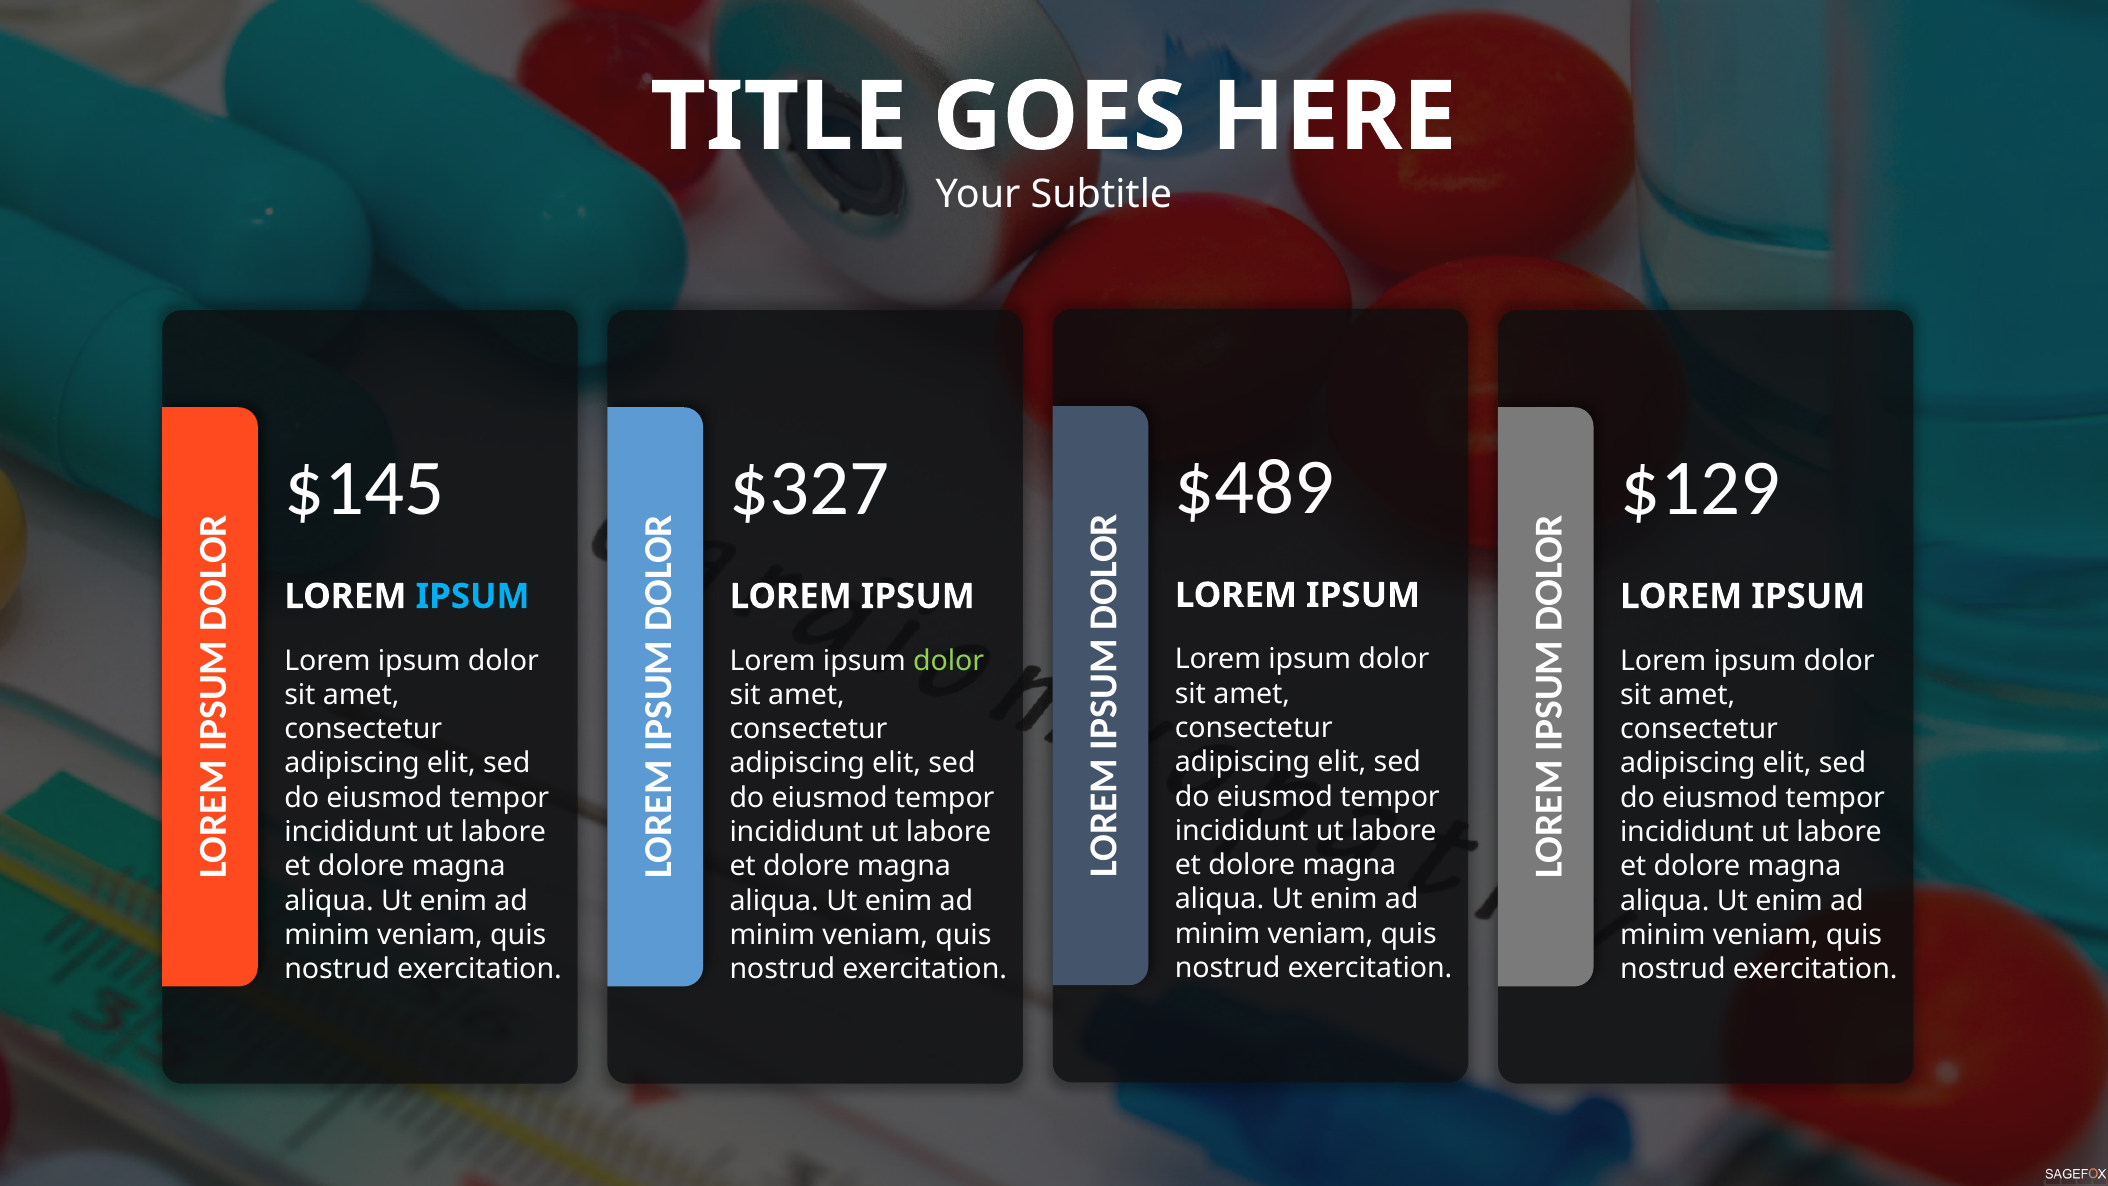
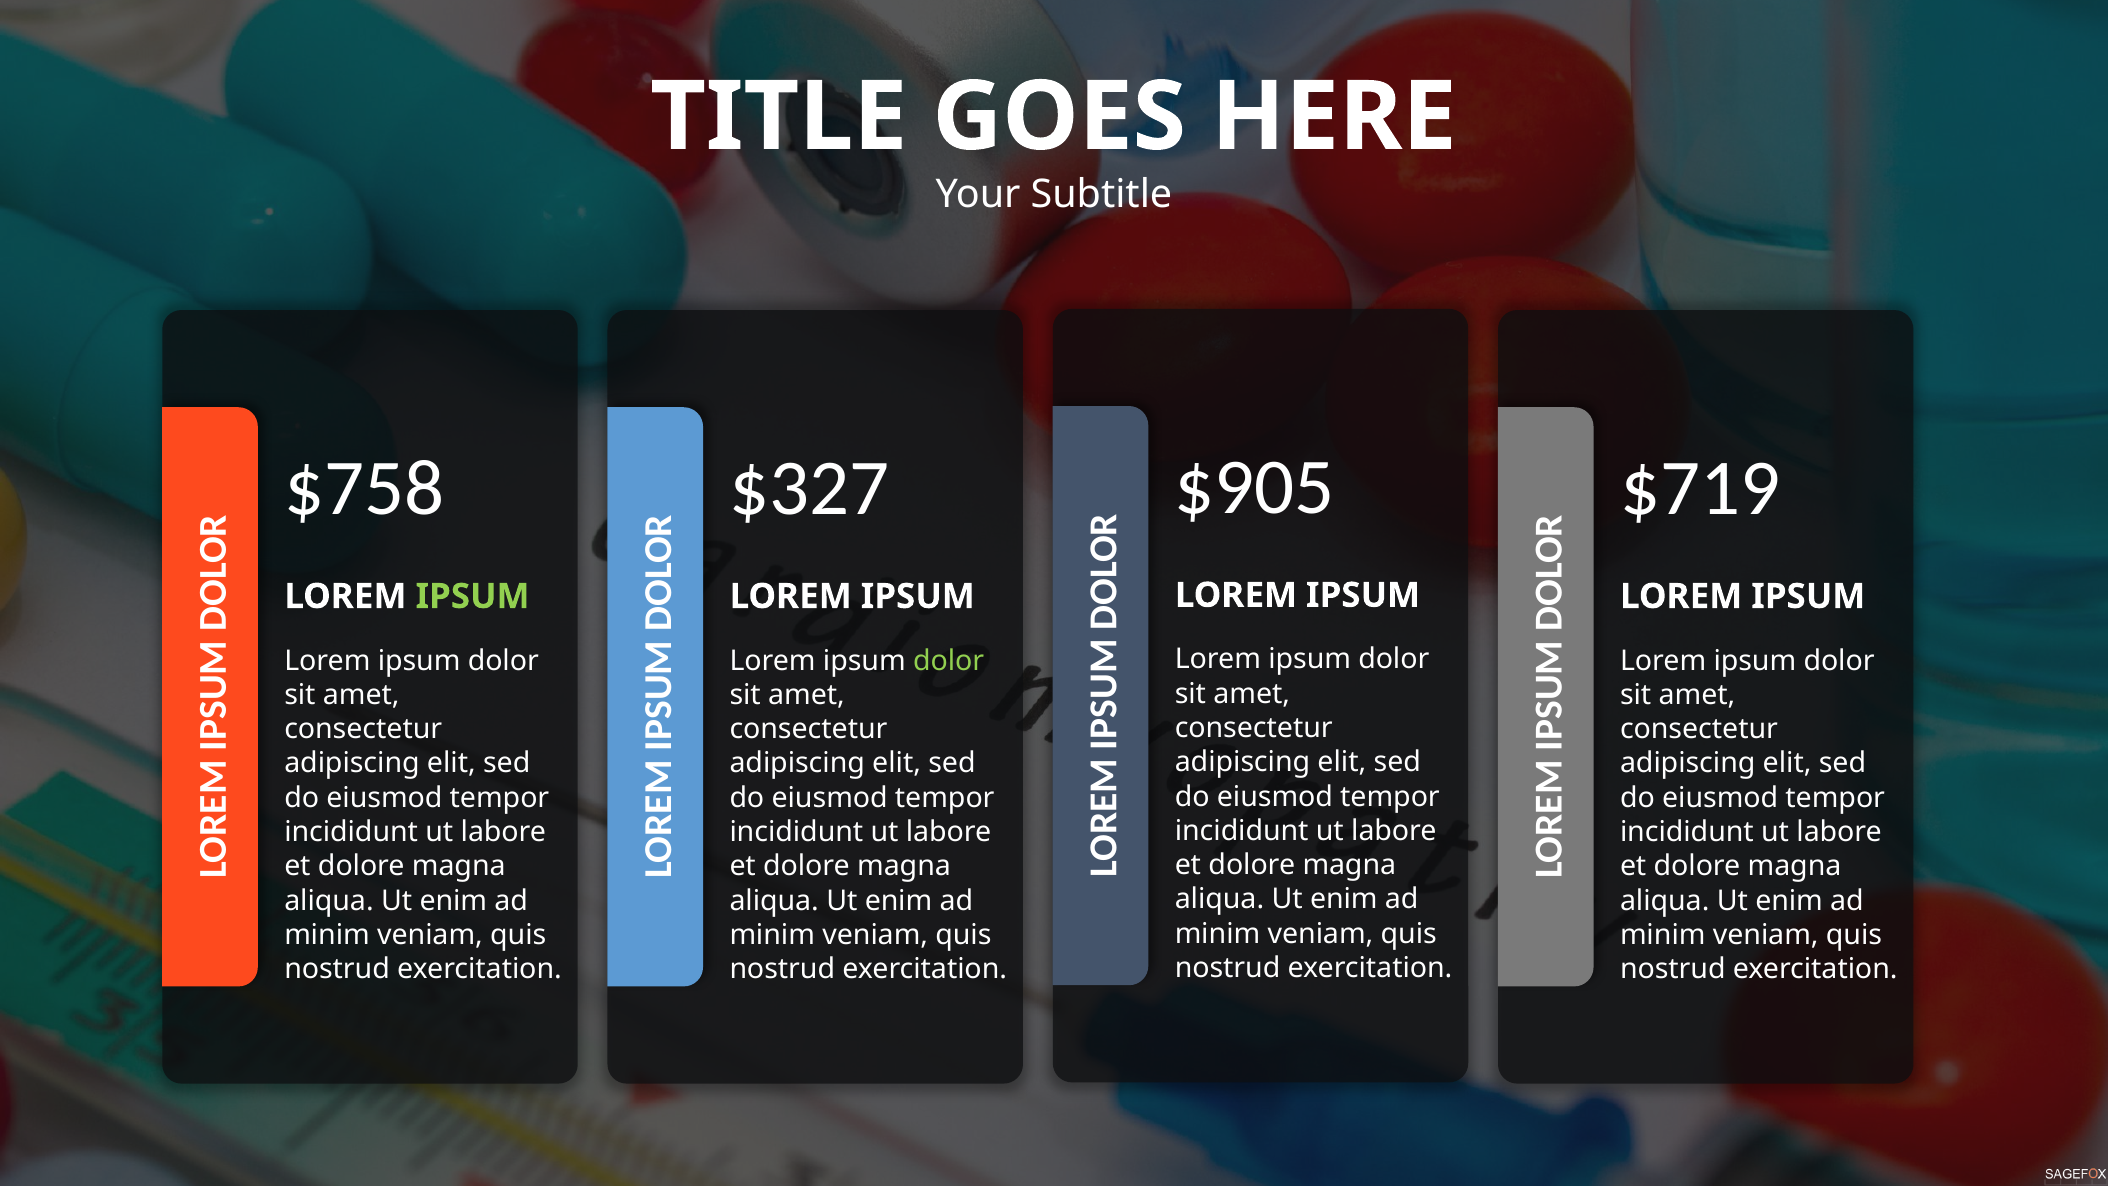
$489: $489 -> $905
$145: $145 -> $758
$129: $129 -> $719
IPSUM at (473, 596) colour: light blue -> light green
